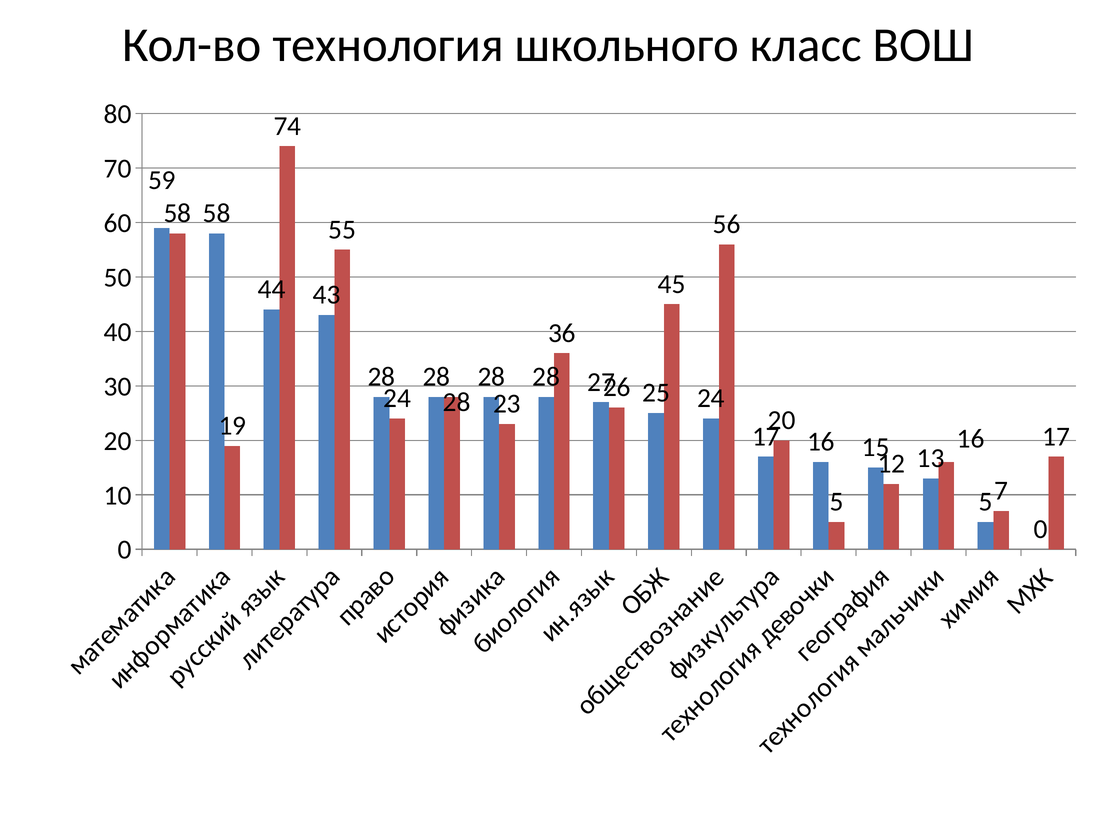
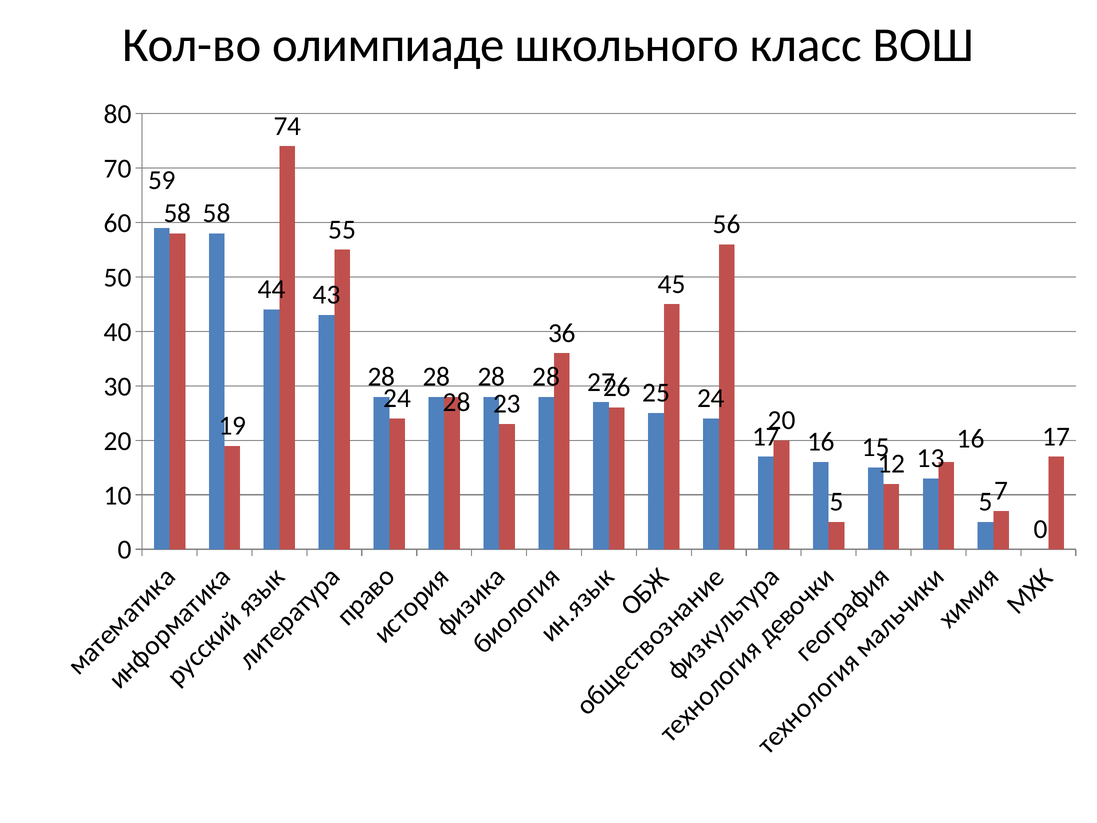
технология: технология -> олимпиаде
